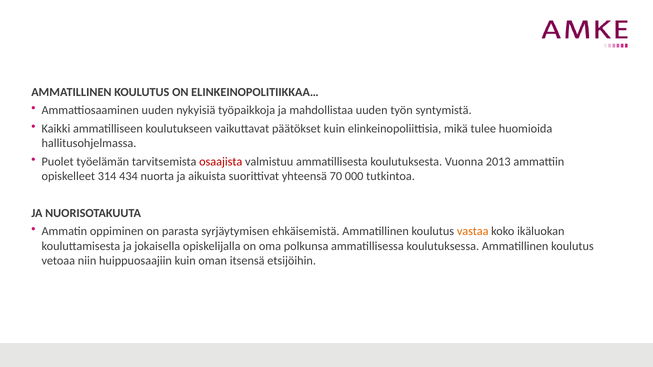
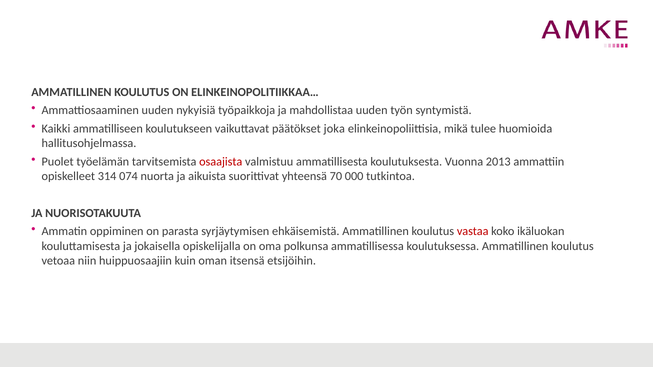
päätökset kuin: kuin -> joka
434: 434 -> 074
vastaa colour: orange -> red
